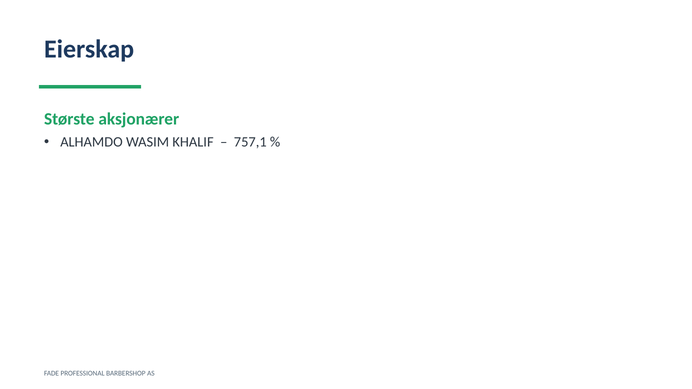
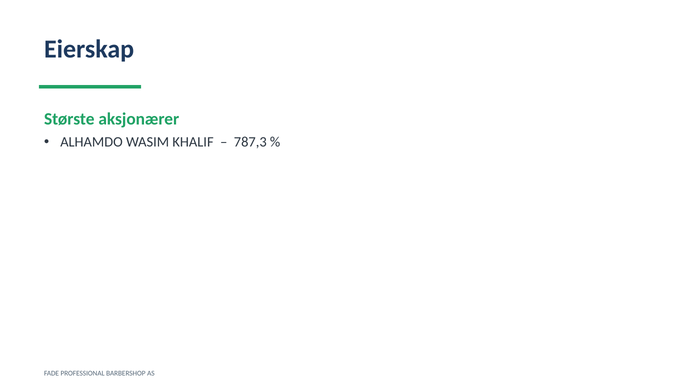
757,1: 757,1 -> 787,3
